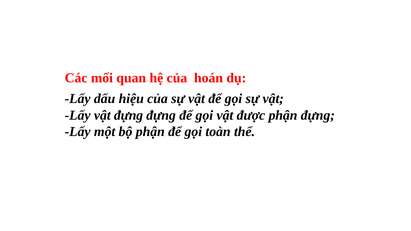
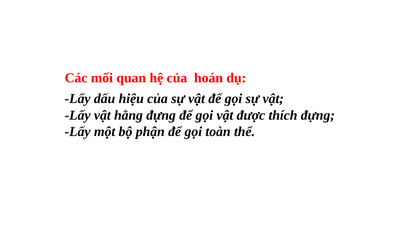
vật đựng: đựng -> hằng
được phận: phận -> thích
